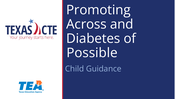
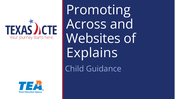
Diabetes: Diabetes -> Websites
Possible: Possible -> Explains
